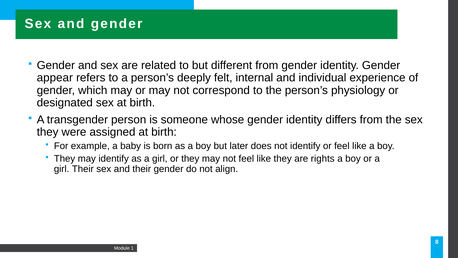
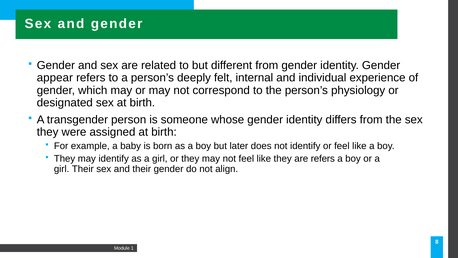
are rights: rights -> refers
